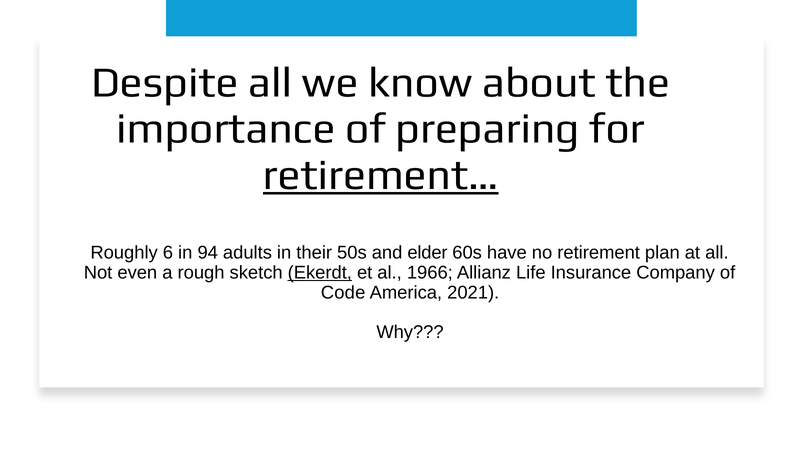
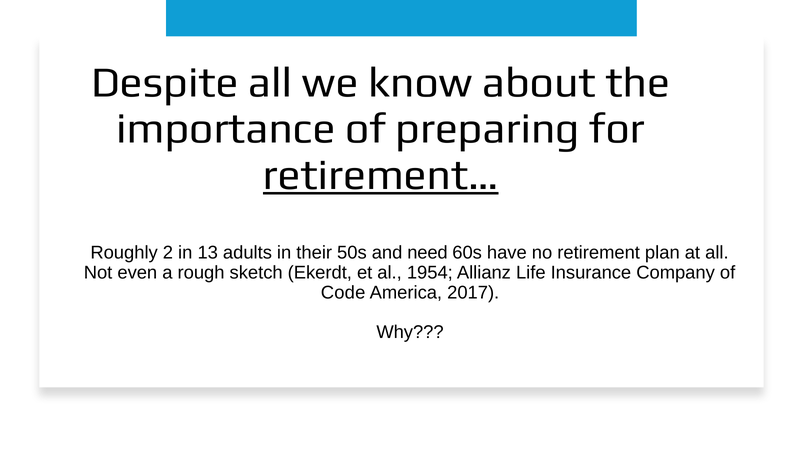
6: 6 -> 2
94: 94 -> 13
elder: elder -> need
Ekerdt underline: present -> none
1966: 1966 -> 1954
2021: 2021 -> 2017
